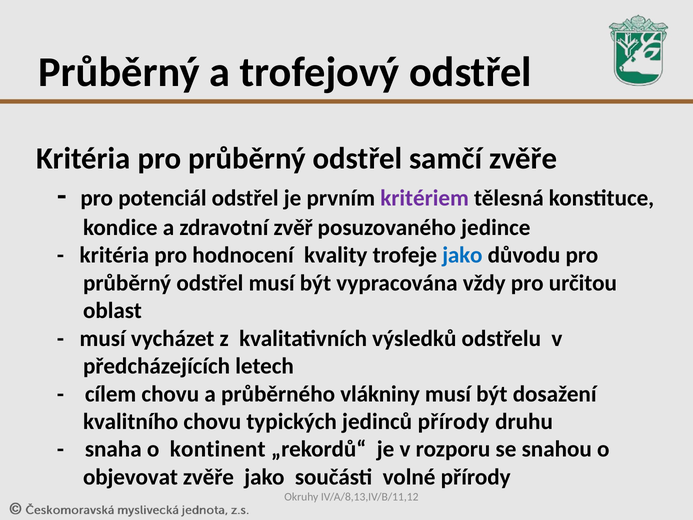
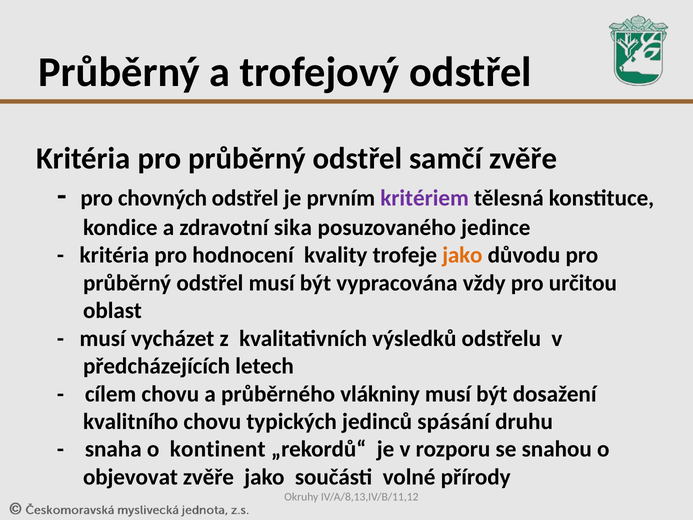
potenciál: potenciál -> chovných
zvěř: zvěř -> sika
jako at (462, 255) colour: blue -> orange
jedinců přírody: přírody -> spásání
